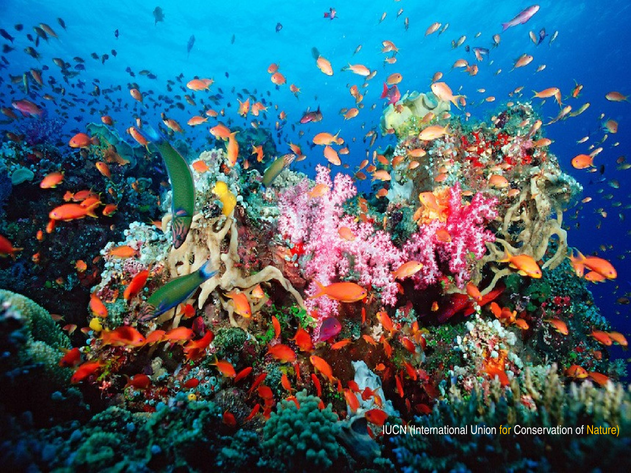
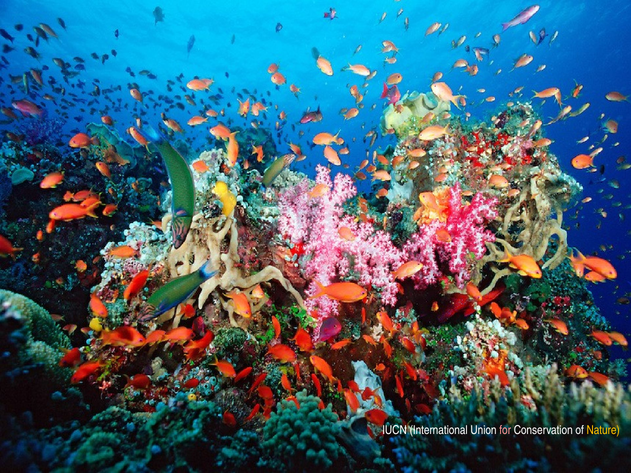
for colour: yellow -> pink
